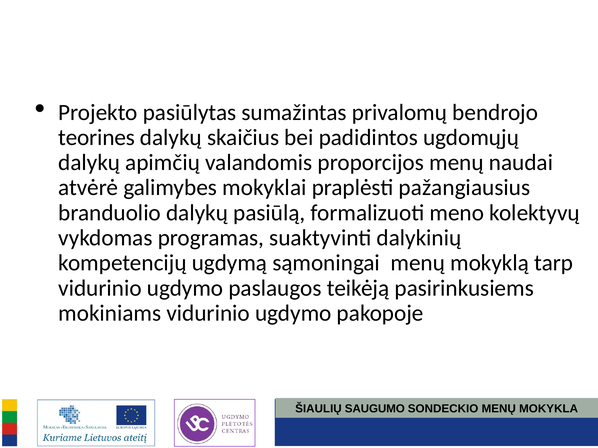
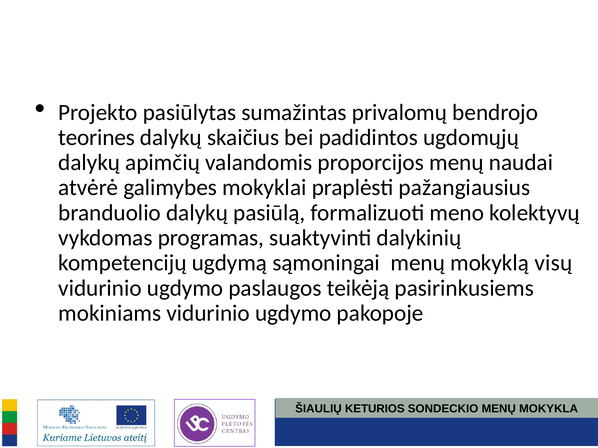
tarp: tarp -> visų
SAUGUMO: SAUGUMO -> KETURIOS
